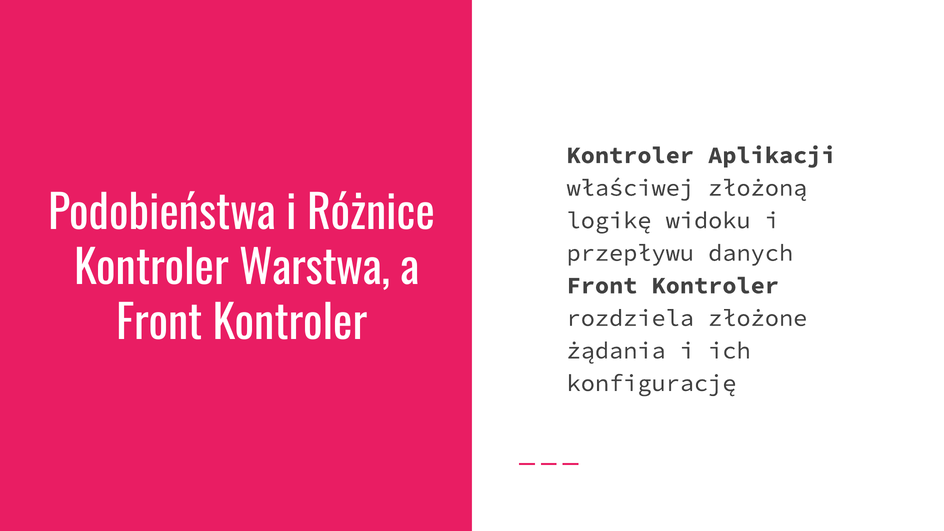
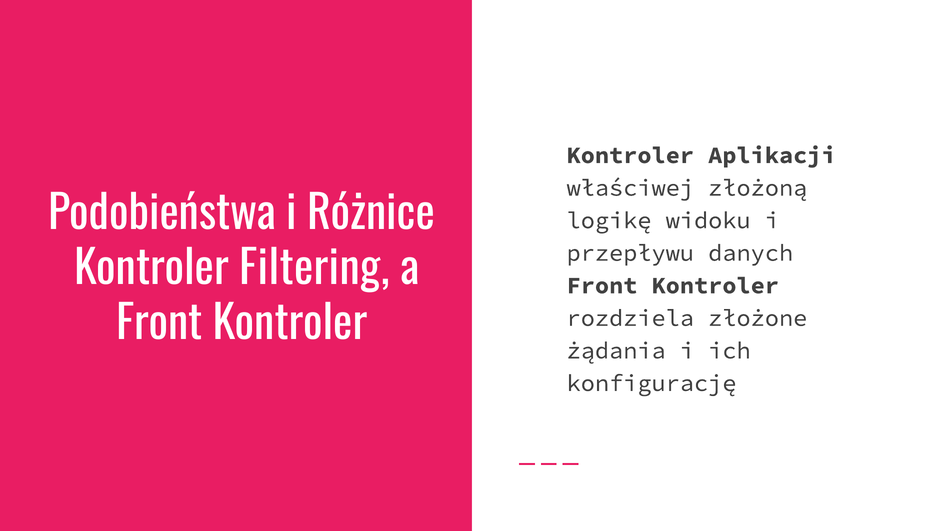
Warstwa: Warstwa -> Filtering
